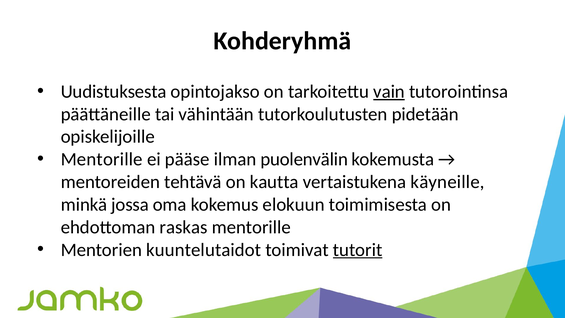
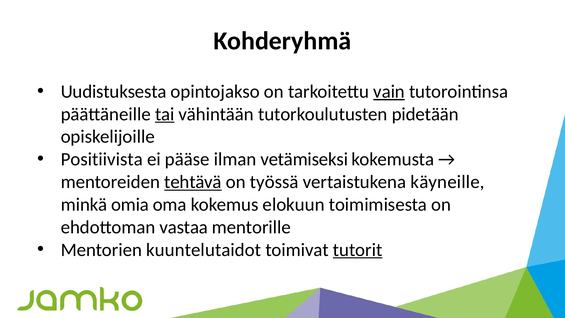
tai underline: none -> present
Mentorille at (102, 159): Mentorille -> Positiivista
puolenvälin: puolenvälin -> vetämiseksi
tehtävä underline: none -> present
kautta: kautta -> työssä
jossa: jossa -> omia
raskas: raskas -> vastaa
